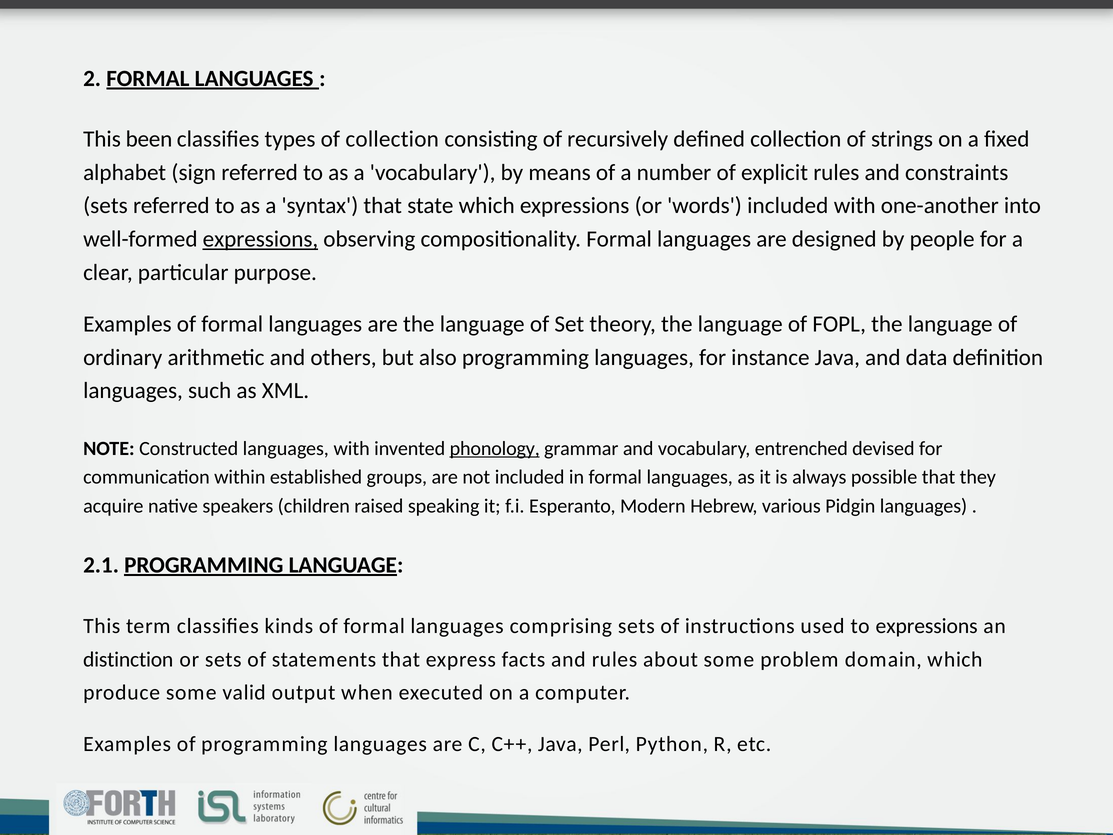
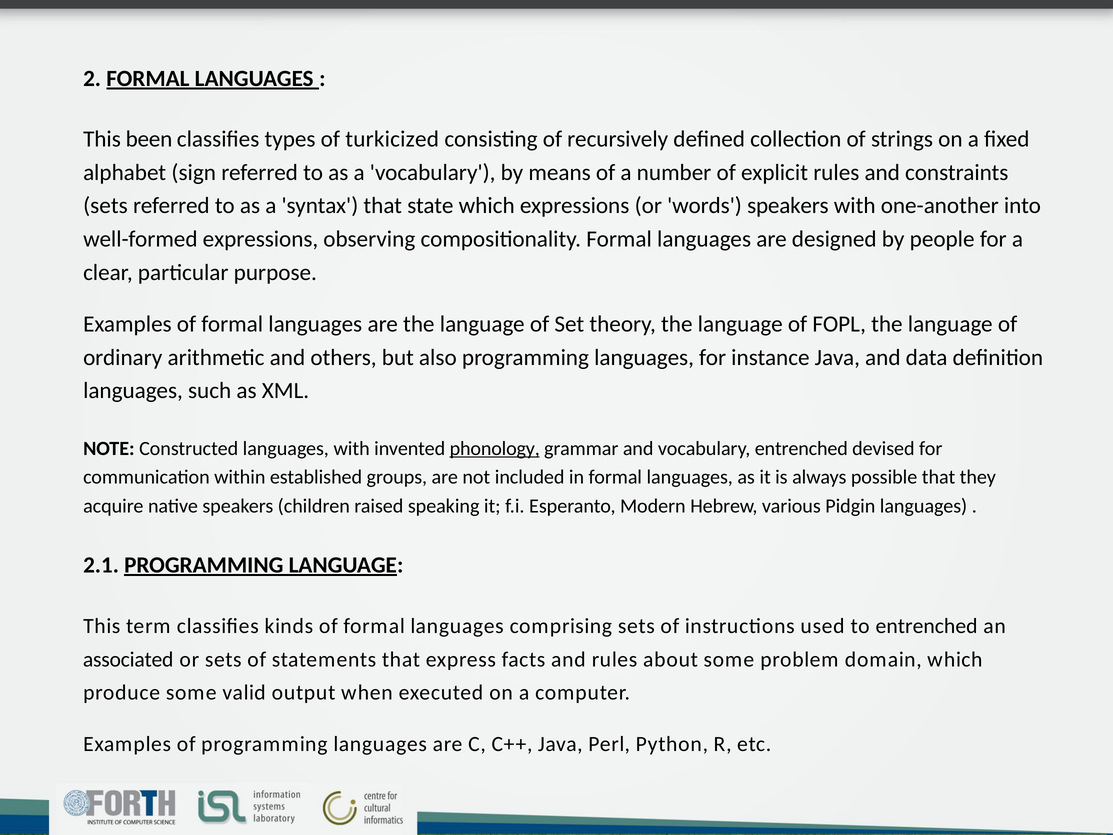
of collection: collection -> turkicized
words included: included -> speakers
expressions at (260, 239) underline: present -> none
to expressions: expressions -> entrenched
distinction: distinction -> associated
